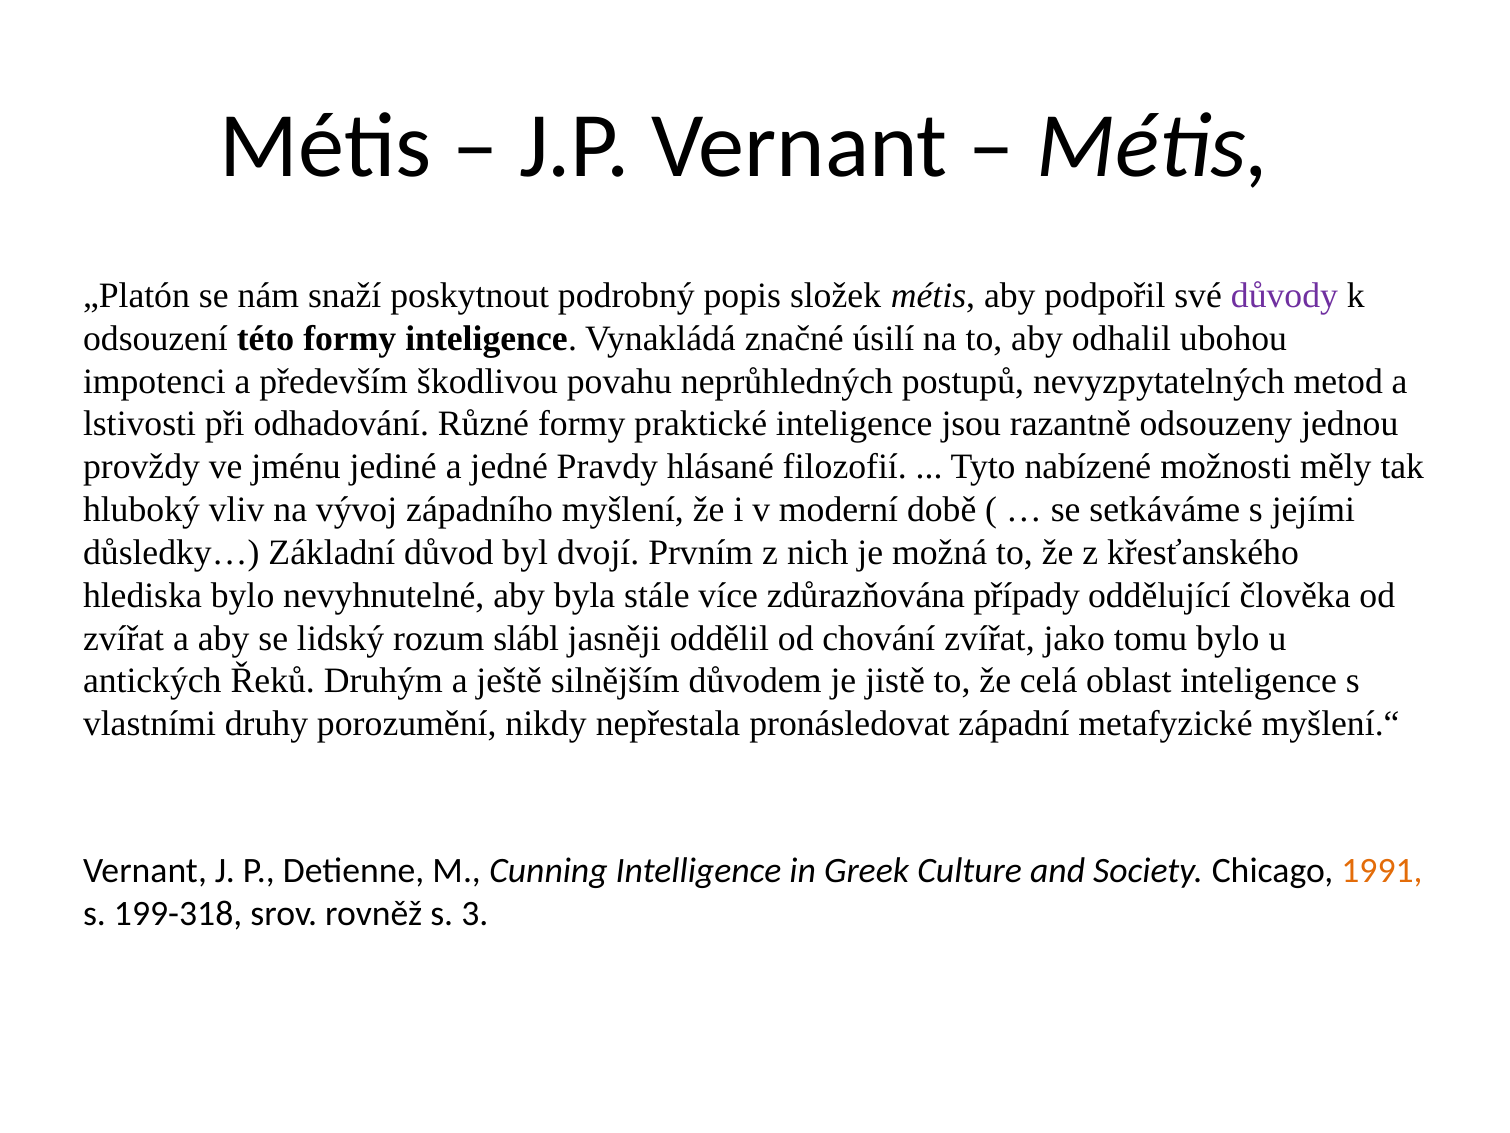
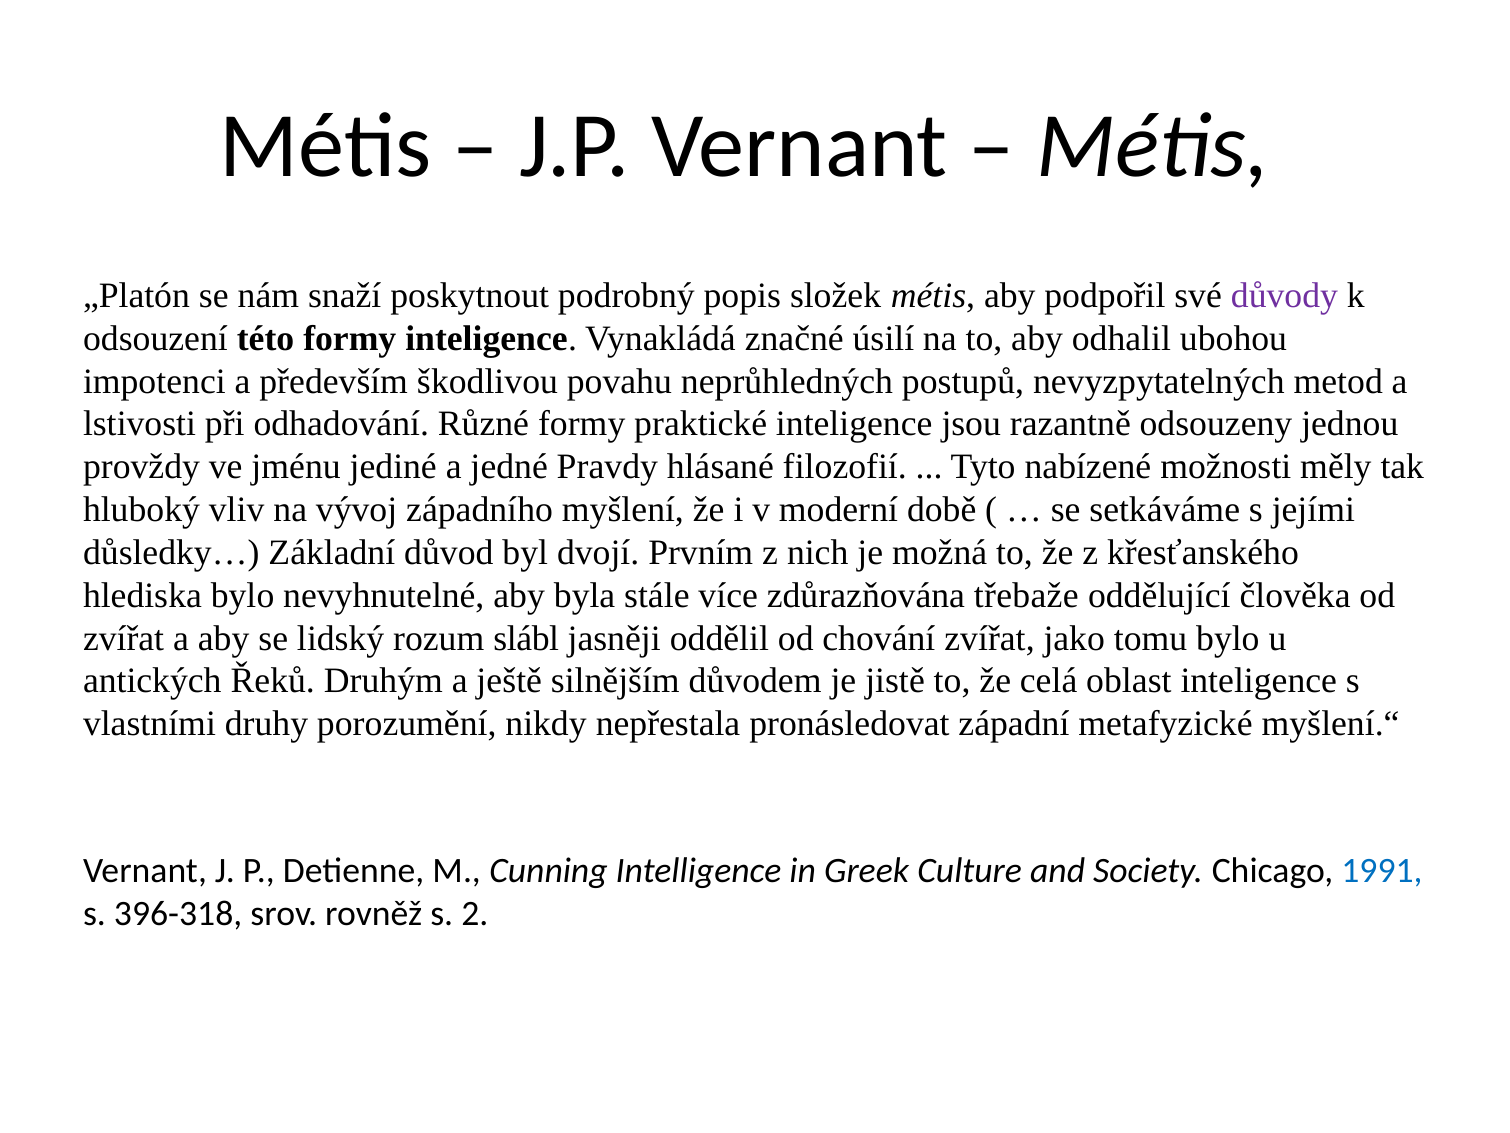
případy: případy -> třebaže
1991 colour: orange -> blue
199-318: 199-318 -> 396-318
3: 3 -> 2
